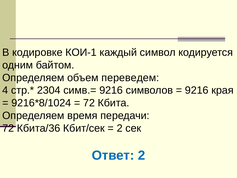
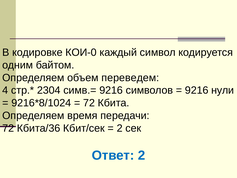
КОИ-1: КОИ-1 -> КОИ-0
края: края -> нули
